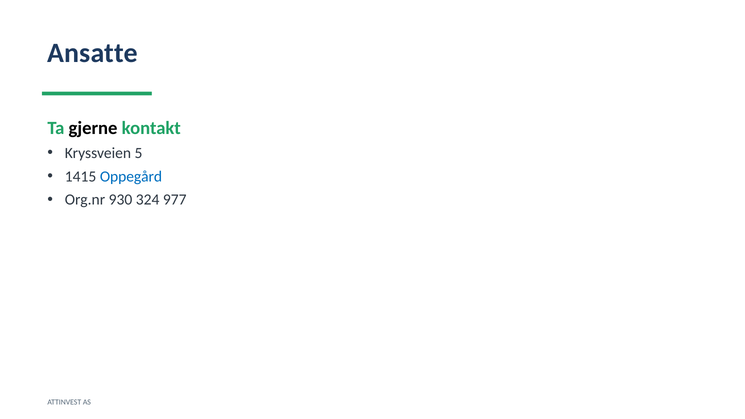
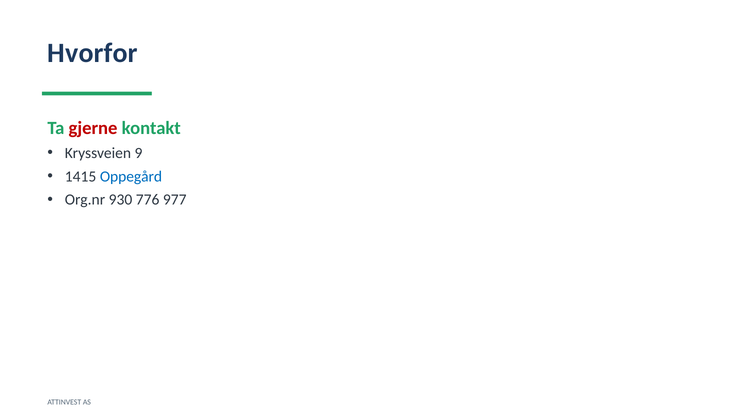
Ansatte: Ansatte -> Hvorfor
gjerne colour: black -> red
5: 5 -> 9
324: 324 -> 776
